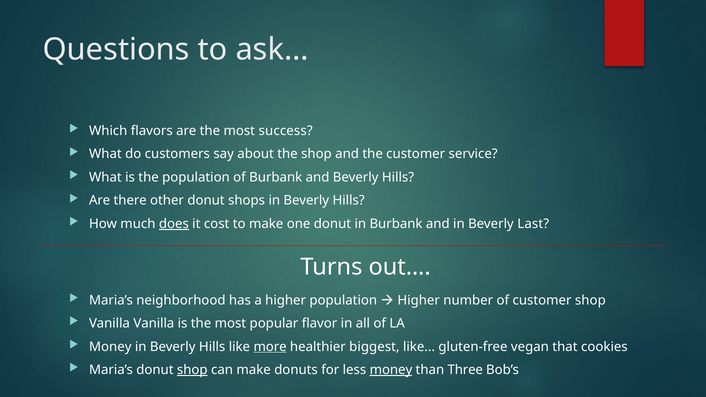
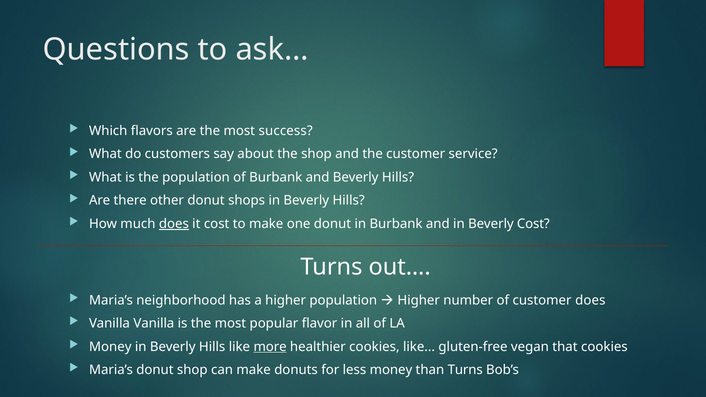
Beverly Last: Last -> Cost
customer shop: shop -> does
healthier biggest: biggest -> cookies
shop at (192, 370) underline: present -> none
money at (391, 370) underline: present -> none
than Three: Three -> Turns
